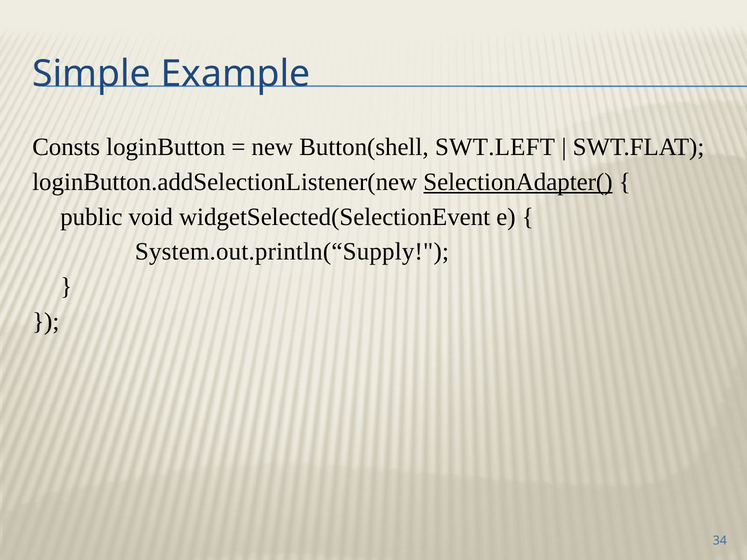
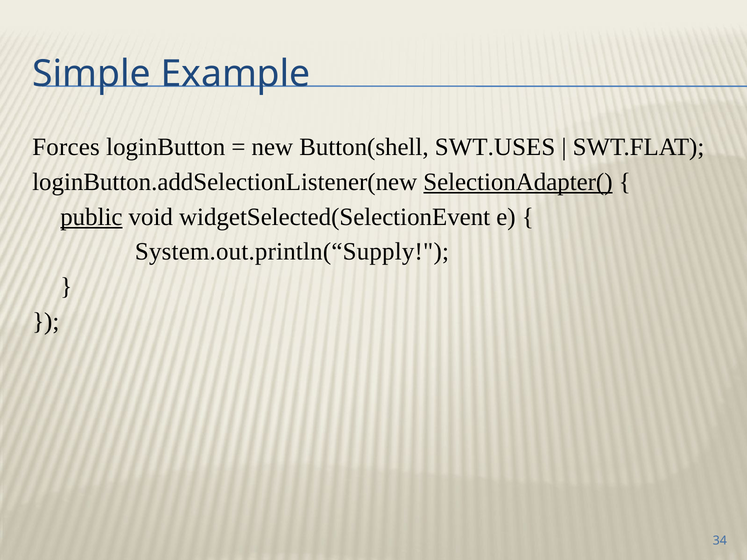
Consts: Consts -> Forces
SWT.LEFT: SWT.LEFT -> SWT.USES
public underline: none -> present
